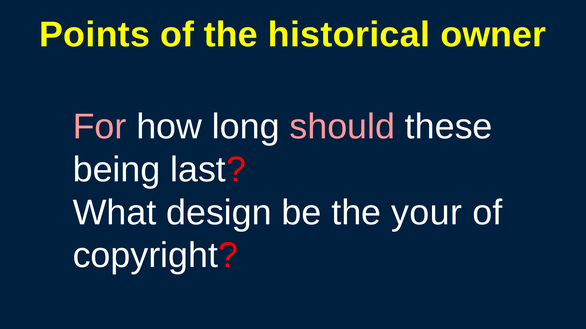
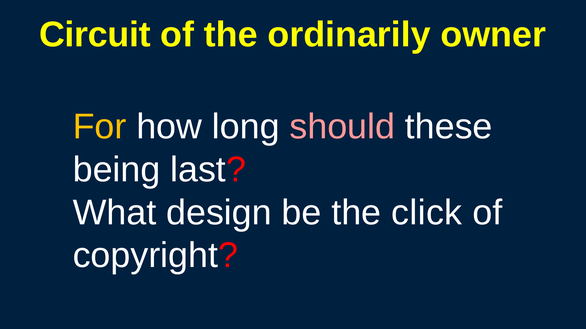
Points: Points -> Circuit
historical: historical -> ordinarily
For colour: pink -> yellow
your: your -> click
